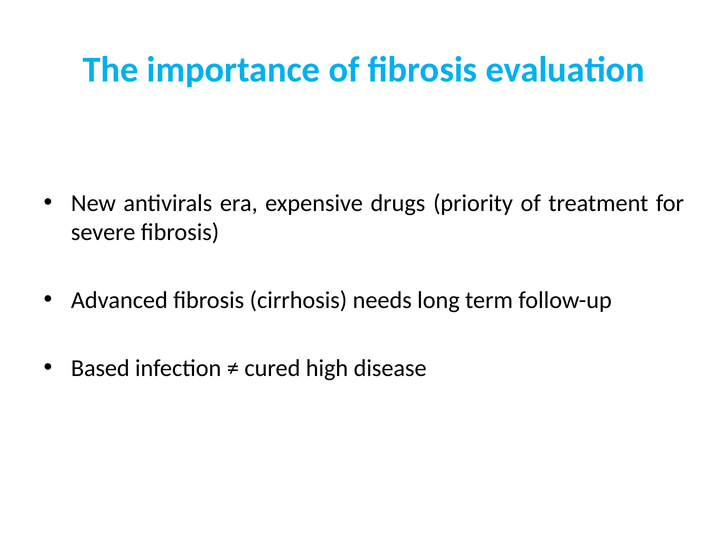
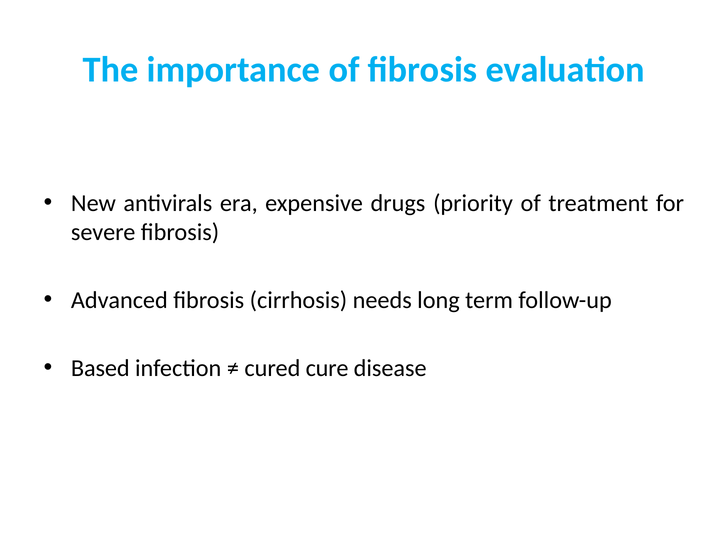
high: high -> cure
